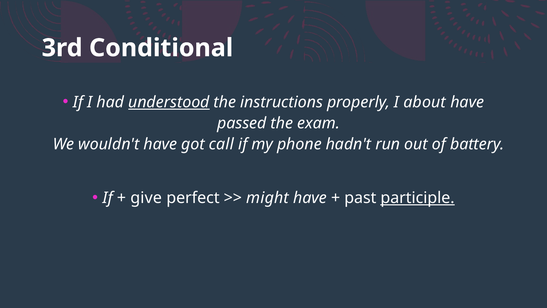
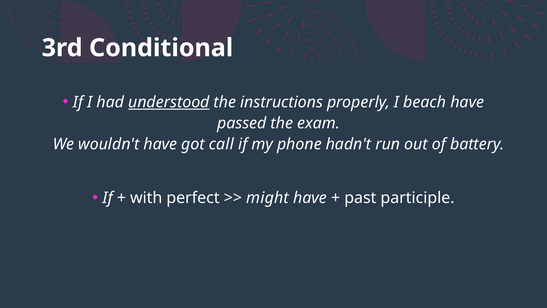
about: about -> beach
give: give -> with
participle underline: present -> none
